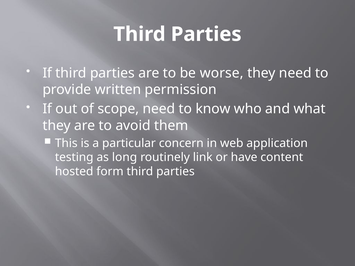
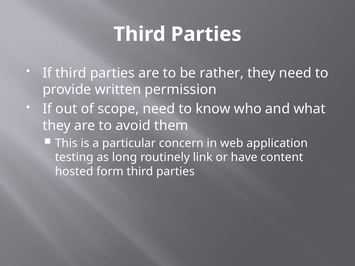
worse: worse -> rather
